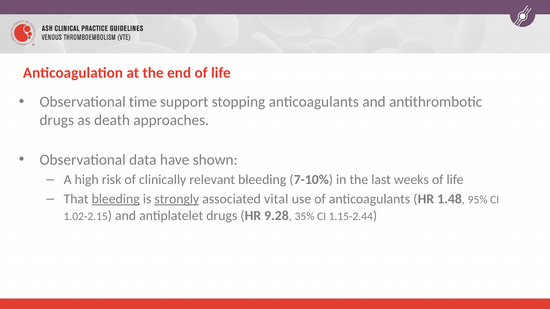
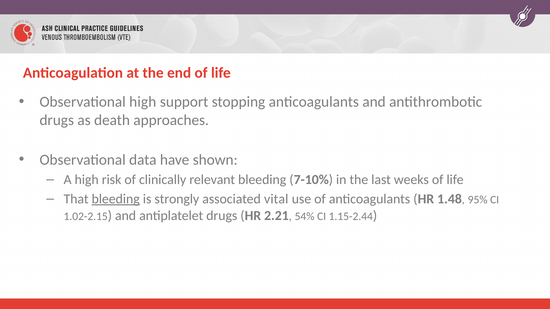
Observational time: time -> high
strongly underline: present -> none
9.28: 9.28 -> 2.21
35%: 35% -> 54%
